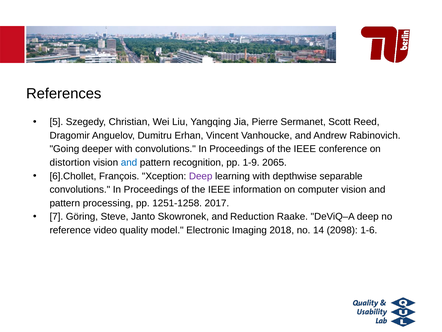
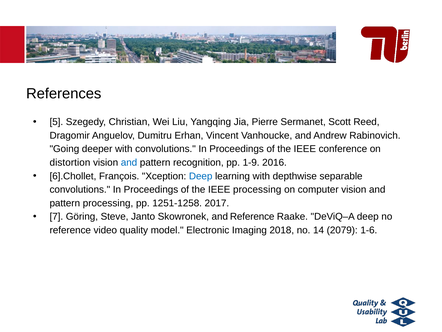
2065: 2065 -> 2016
Deep at (201, 176) colour: purple -> blue
IEEE information: information -> processing
and Reduction: Reduction -> Reference
2098: 2098 -> 2079
